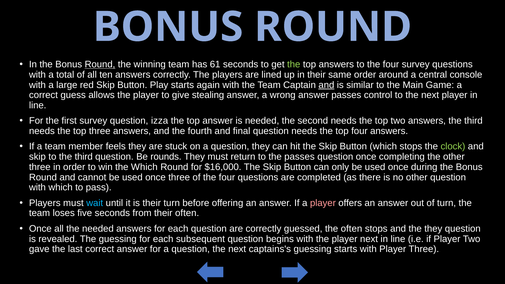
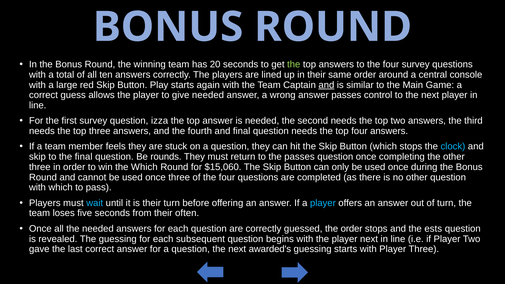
Round at (100, 64) underline: present -> none
61: 61 -> 20
give stealing: stealing -> needed
clock colour: light green -> light blue
to the third: third -> final
$16,000: $16,000 -> $15,060
player at (323, 203) colour: pink -> light blue
the often: often -> order
the they: they -> ests
captains's: captains's -> awarded's
